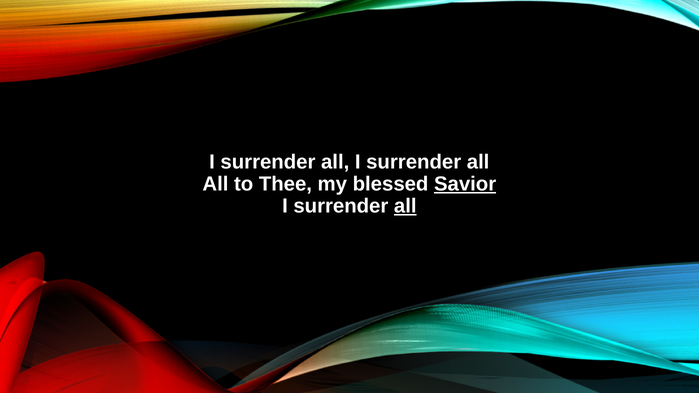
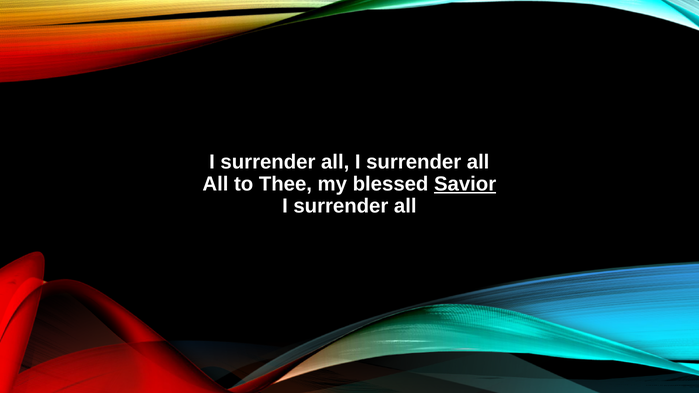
all at (405, 206) underline: present -> none
